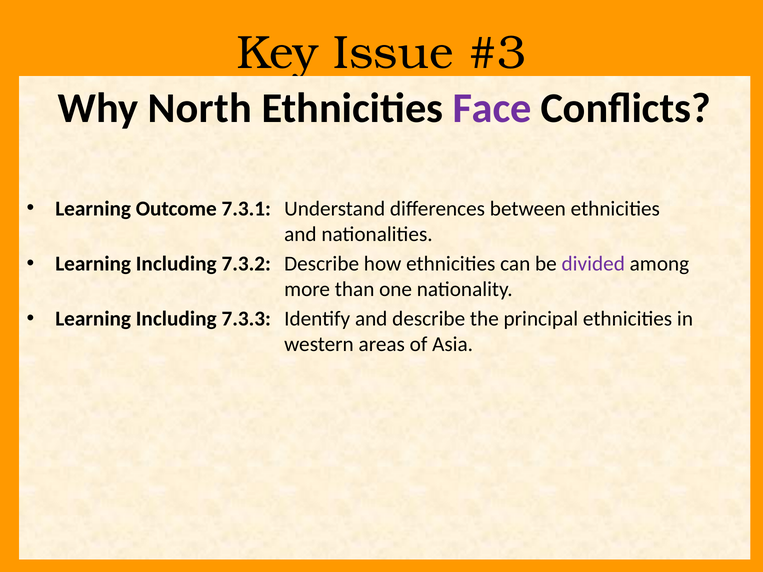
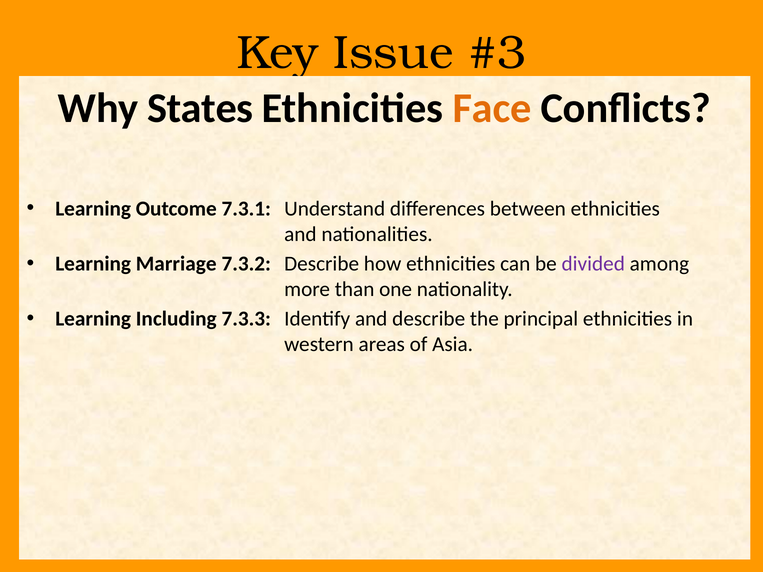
North: North -> States
Face colour: purple -> orange
Including at (176, 264): Including -> Marriage
